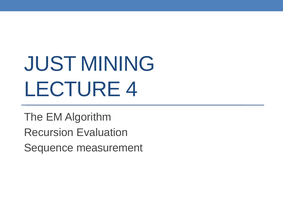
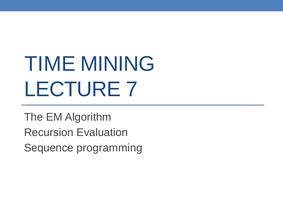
JUST: JUST -> TIME
4: 4 -> 7
measurement: measurement -> programming
